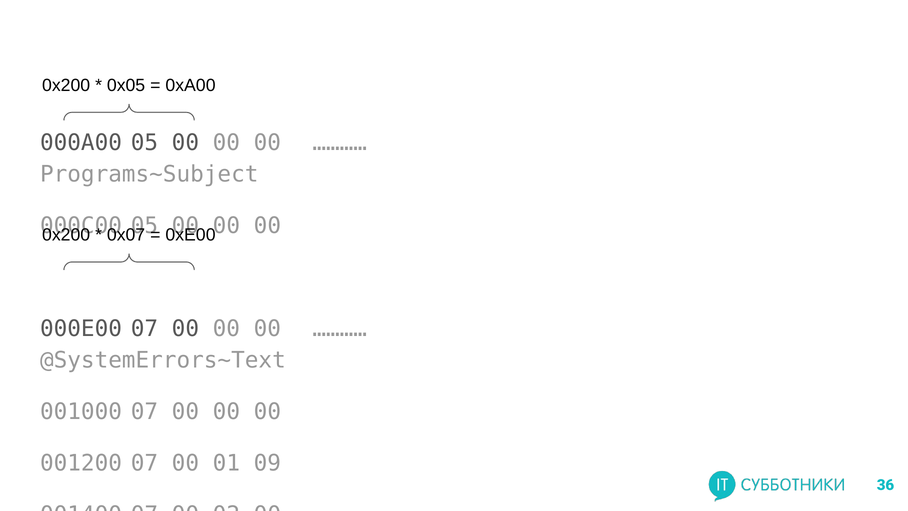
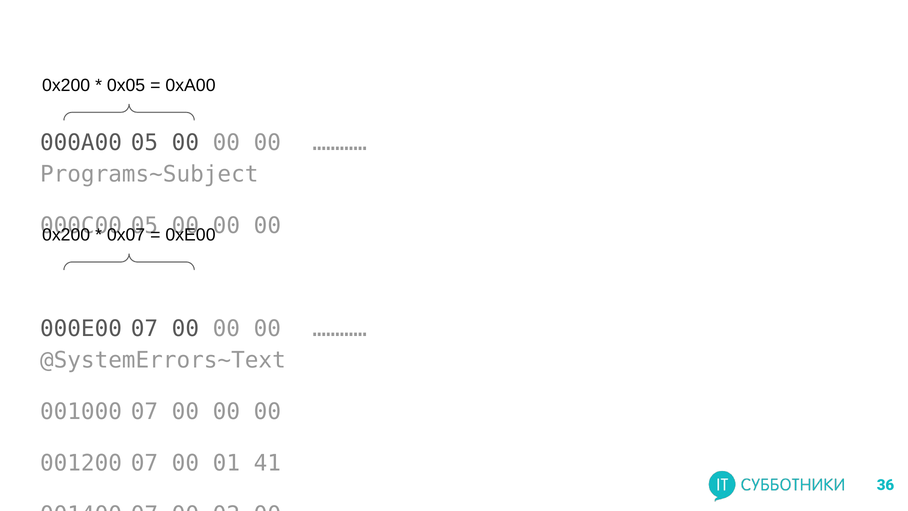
09: 09 -> 41
